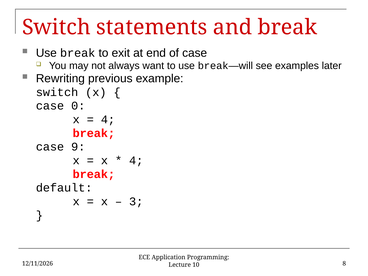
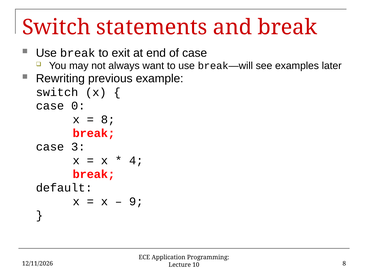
4 at (108, 120): 4 -> 8
9: 9 -> 3
3: 3 -> 9
